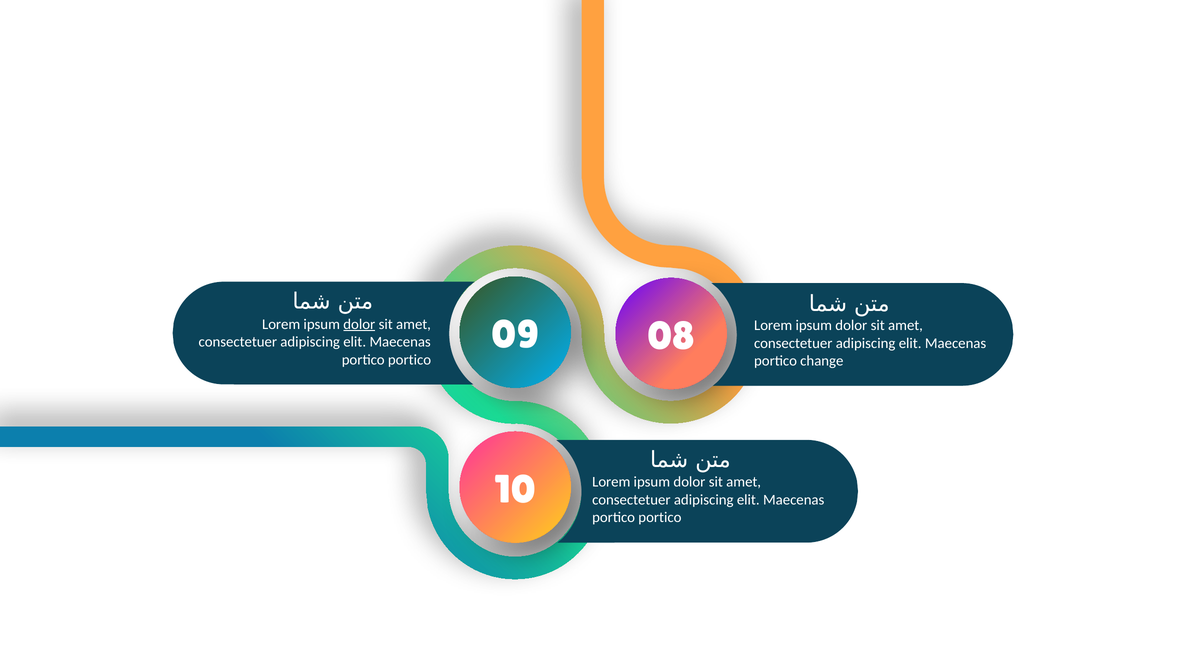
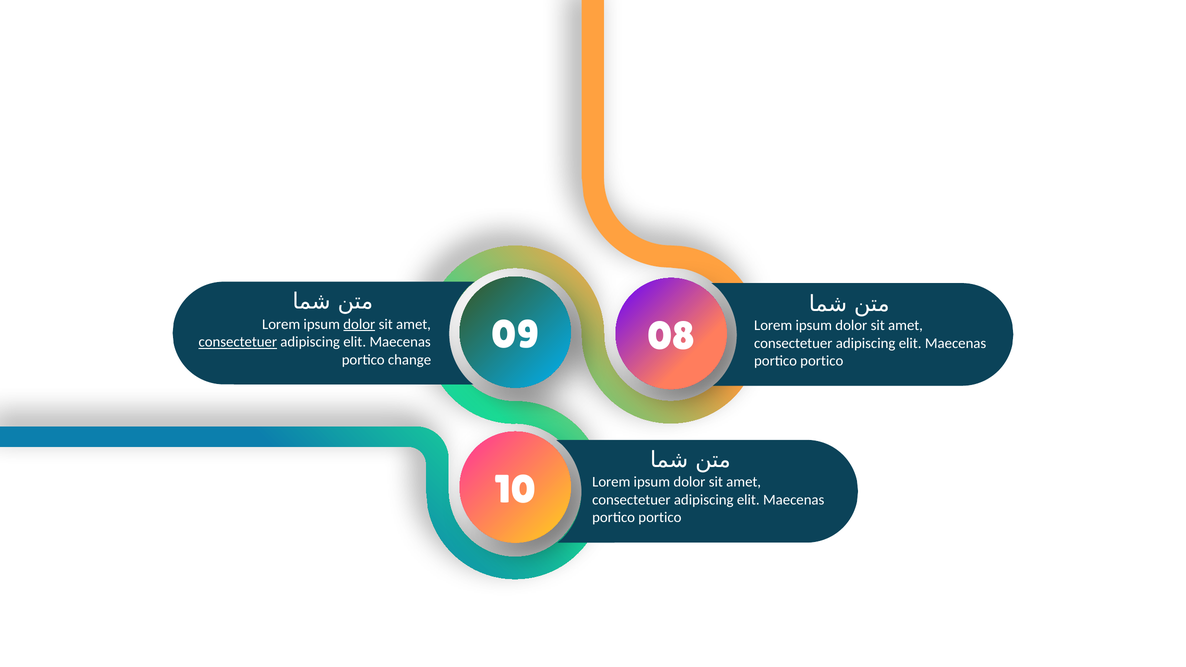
consectetuer at (238, 342) underline: none -> present
portico at (410, 360): portico -> change
change at (822, 361): change -> portico
